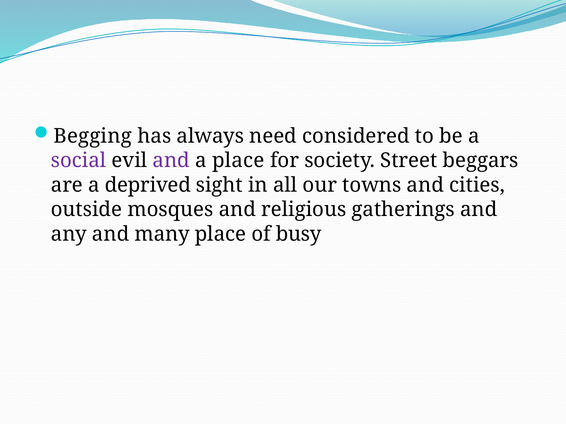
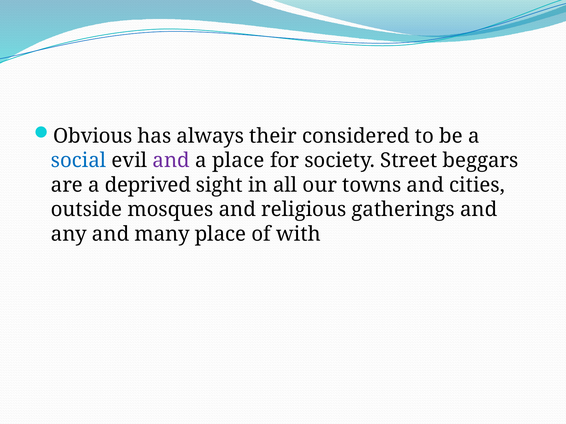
Begging: Begging -> Obvious
need: need -> their
social colour: purple -> blue
busy: busy -> with
